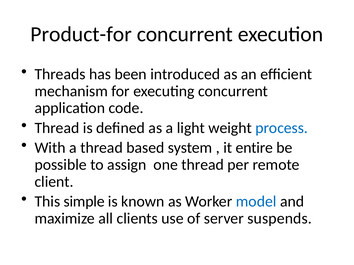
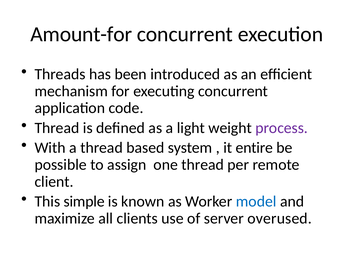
Product-for: Product-for -> Amount-for
process colour: blue -> purple
suspends: suspends -> overused
